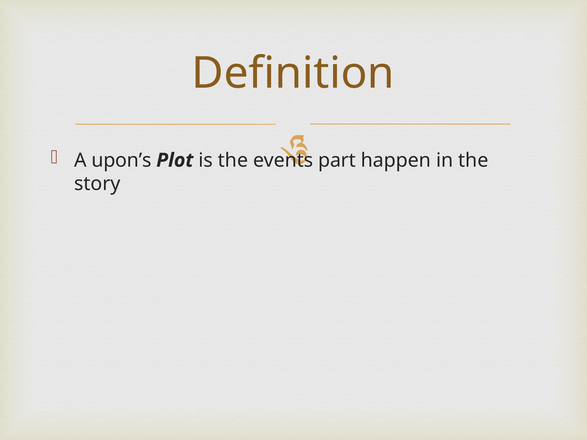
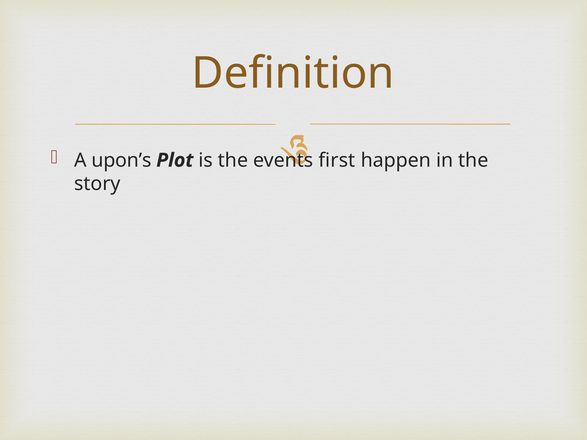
part: part -> first
